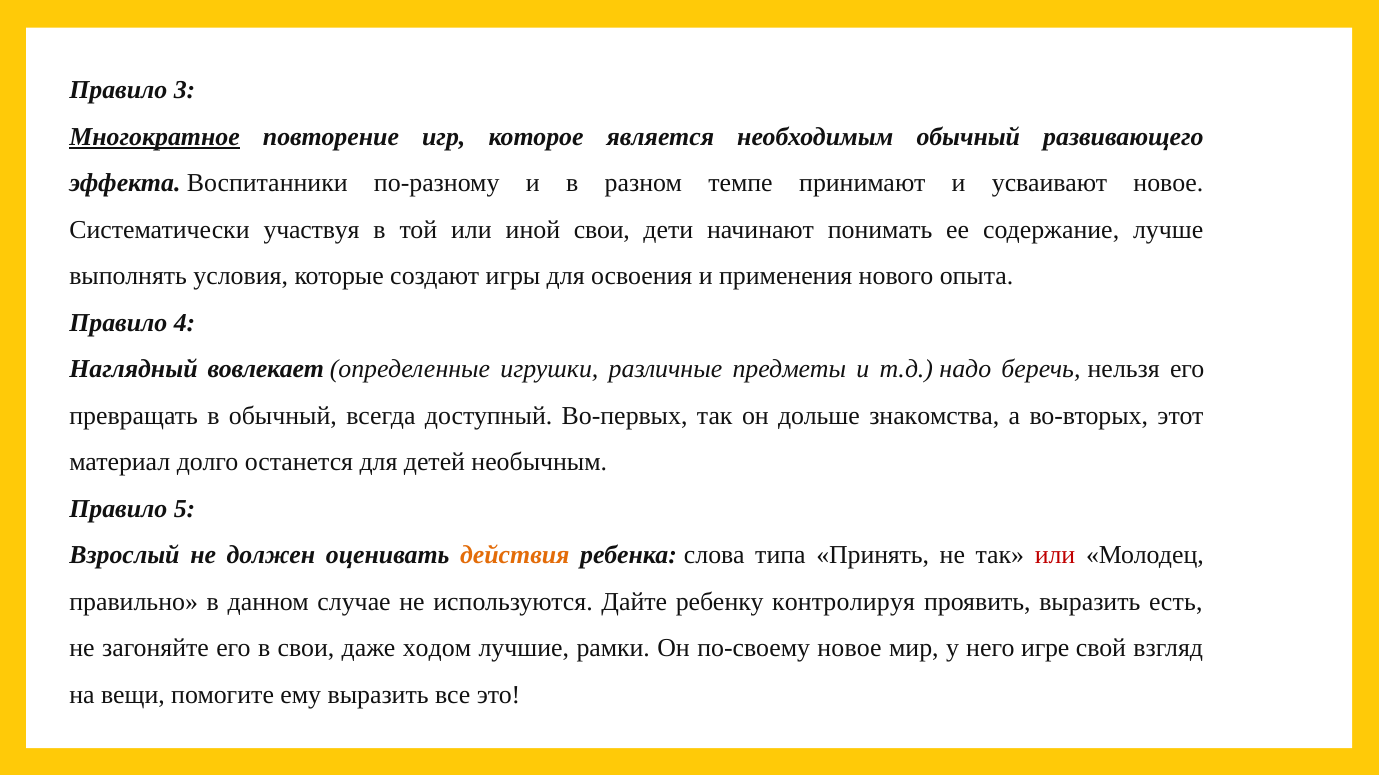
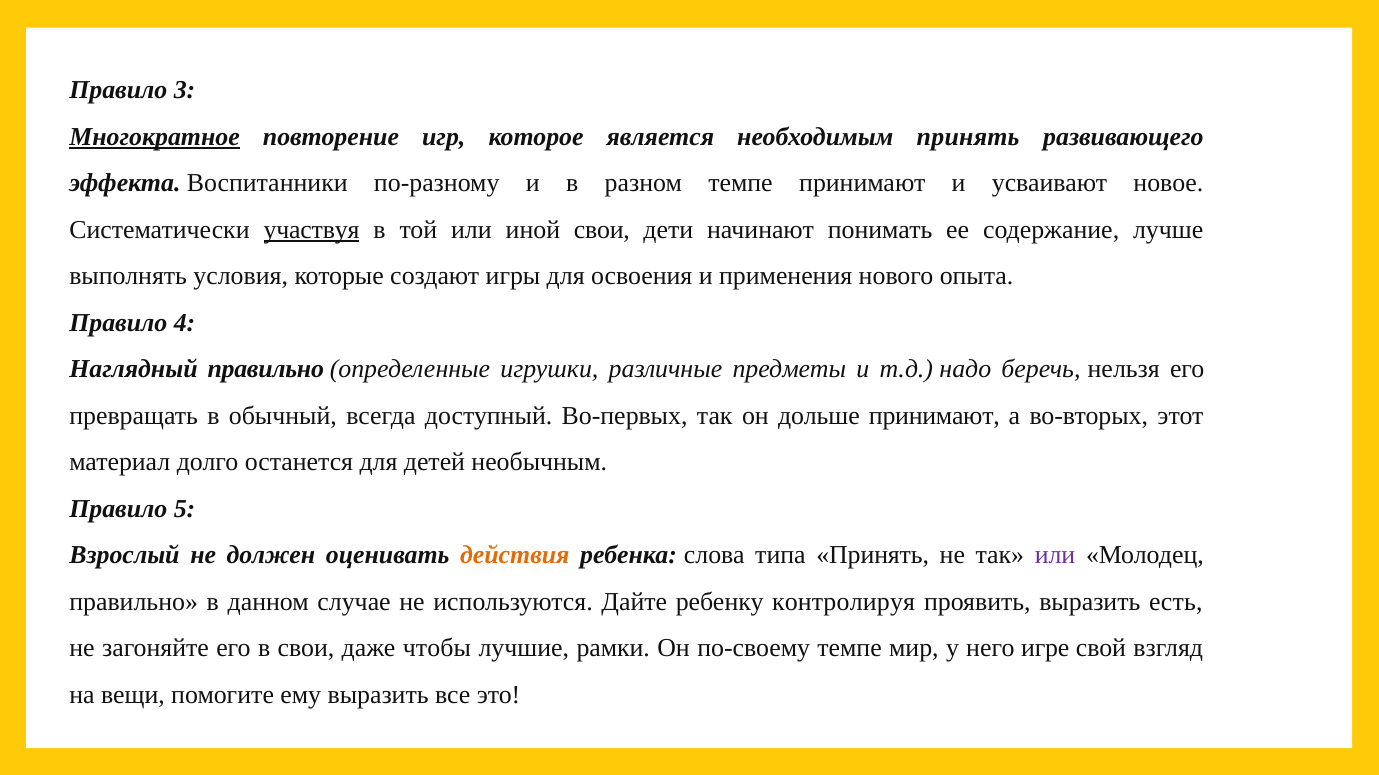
необходимым обычный: обычный -> принять
участвуя underline: none -> present
Наглядный вовлекает: вовлекает -> правильно
дольше знакомства: знакомства -> принимают
или at (1055, 556) colour: red -> purple
ходом: ходом -> чтобы
по-своему новое: новое -> темпе
